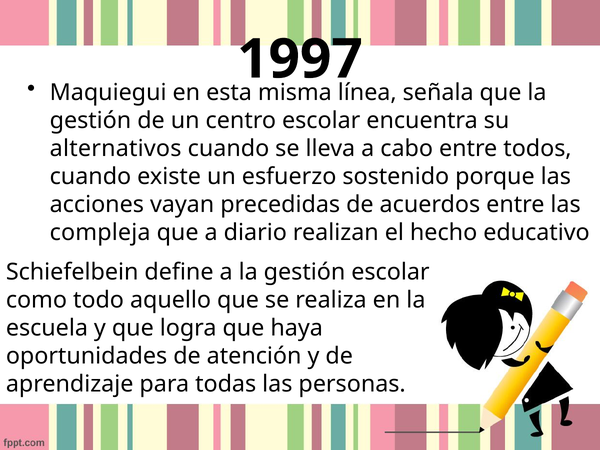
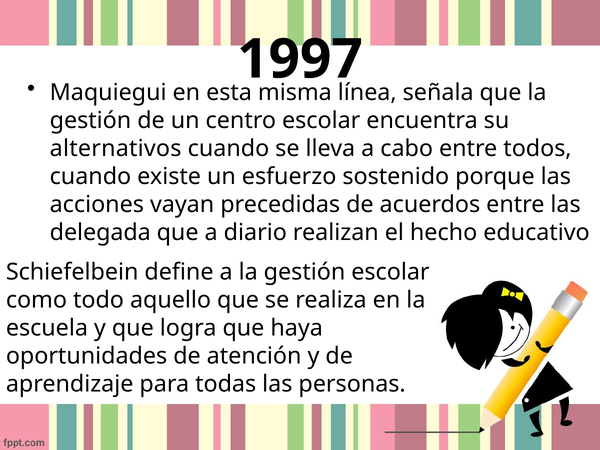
compleja: compleja -> delegada
